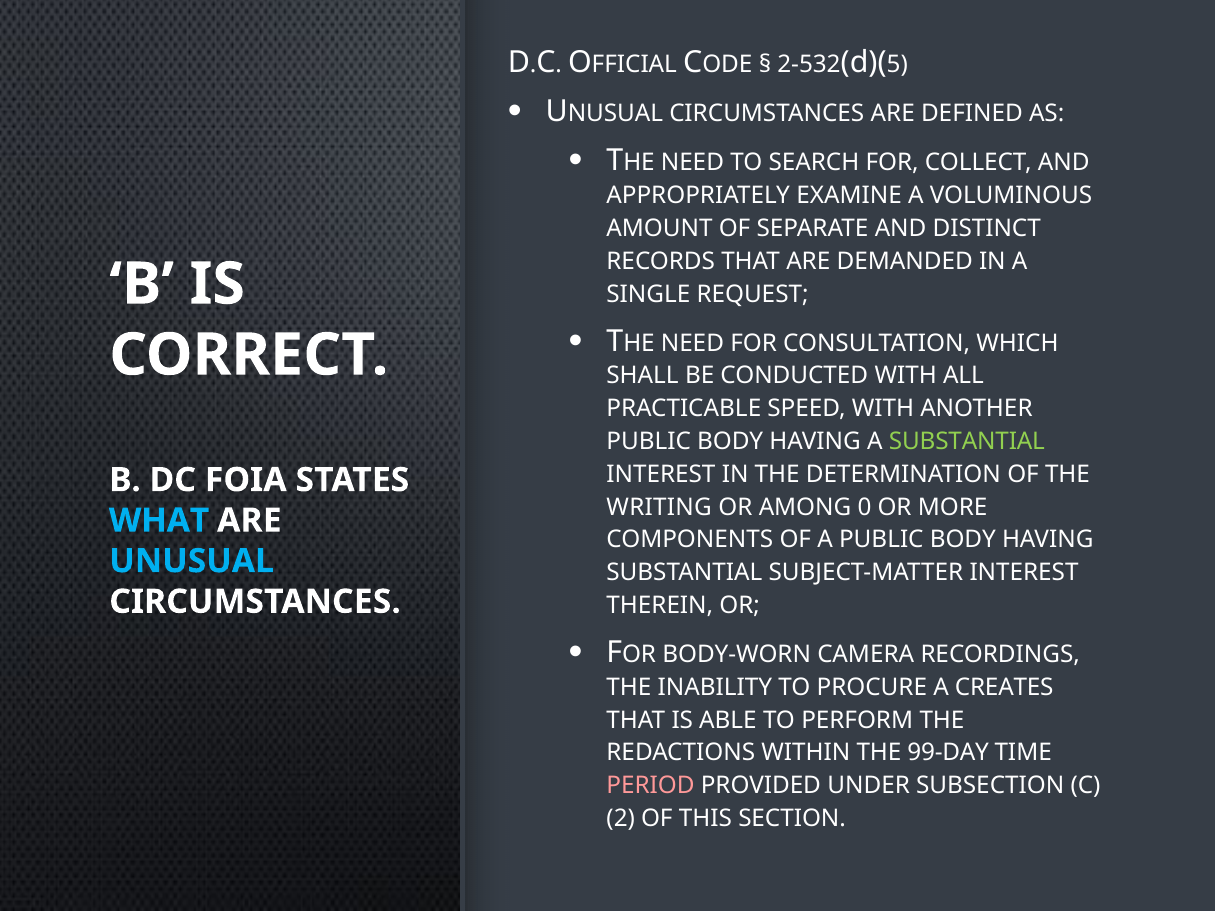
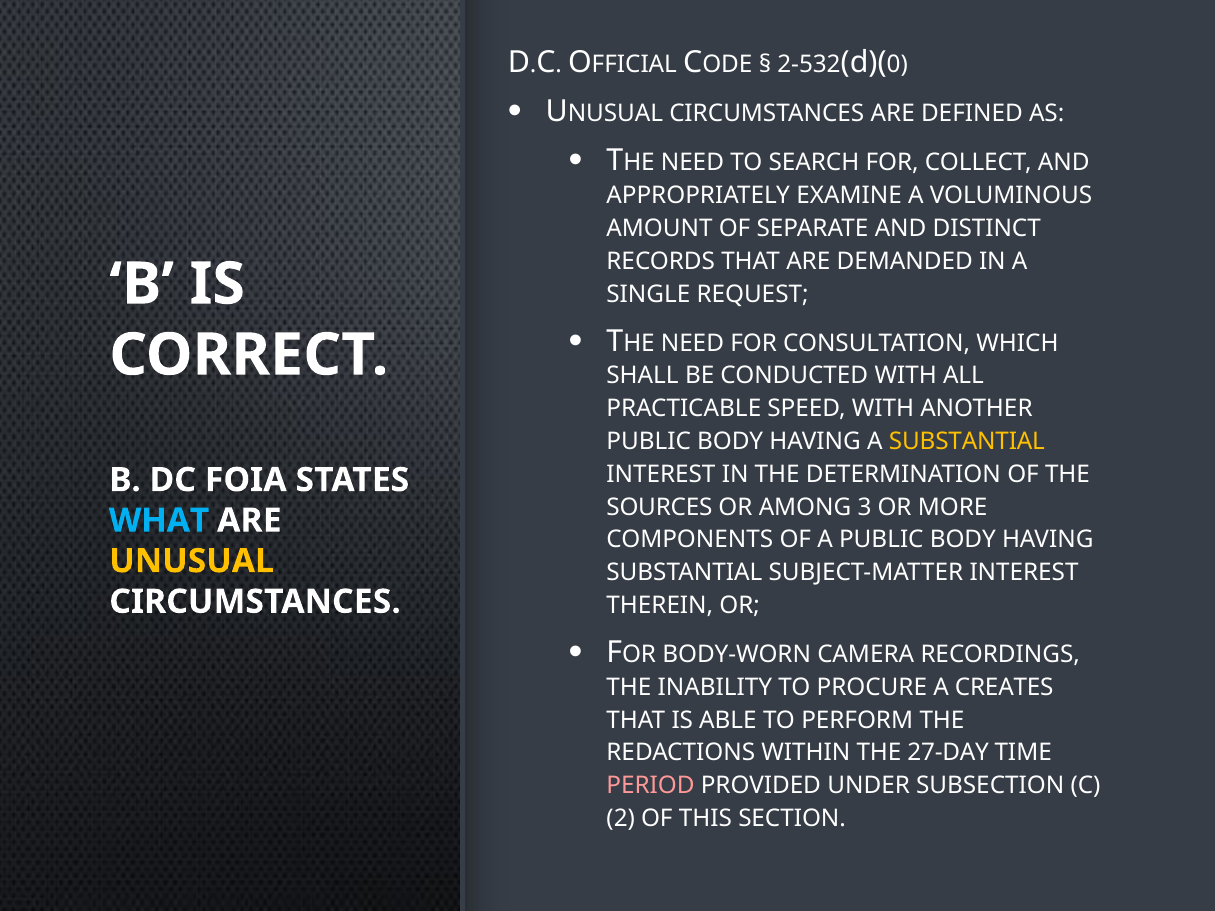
5: 5 -> 0
SUBSTANTIAL at (967, 442) colour: light green -> yellow
WRITING: WRITING -> SOURCES
0: 0 -> 3
UNUSUAL colour: light blue -> yellow
99-DAY: 99-DAY -> 27-DAY
